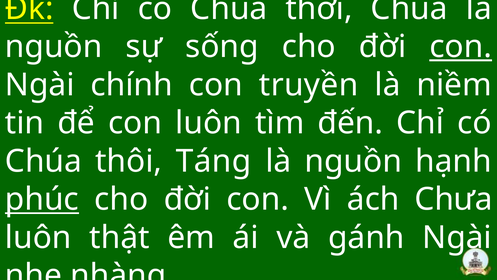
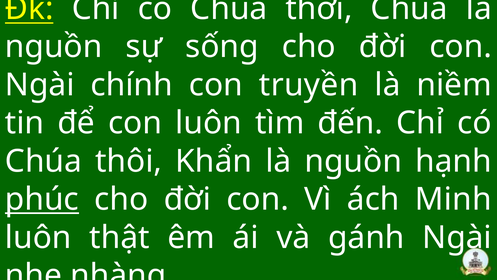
con at (461, 47) underline: present -> none
Táng: Táng -> Khẩn
Chưa: Chưa -> Minh
